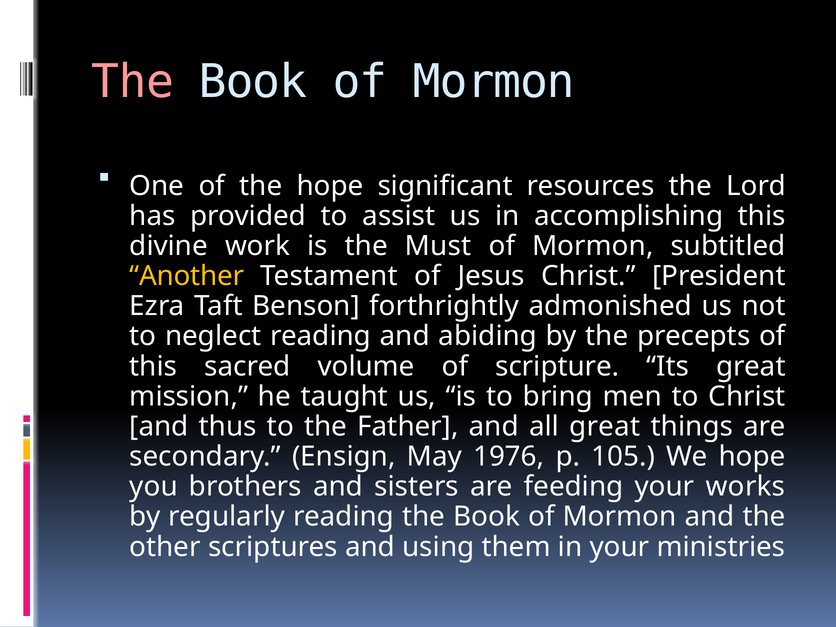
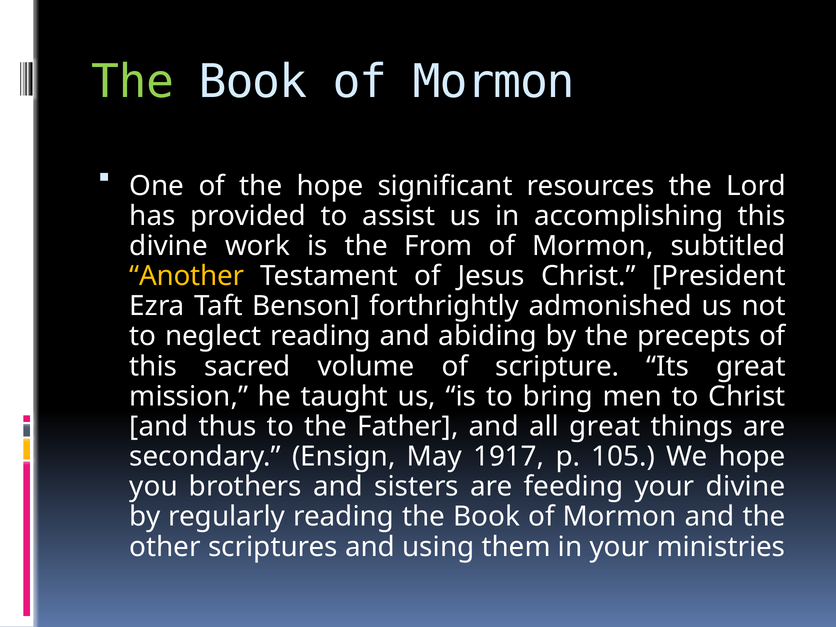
The at (133, 82) colour: pink -> light green
Must: Must -> From
1976: 1976 -> 1917
your works: works -> divine
